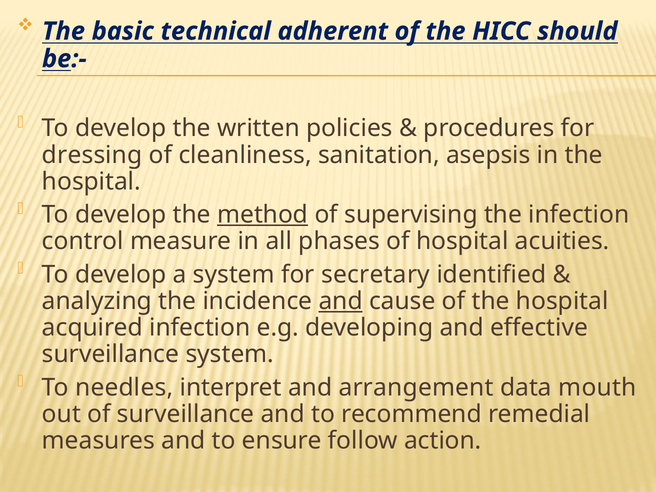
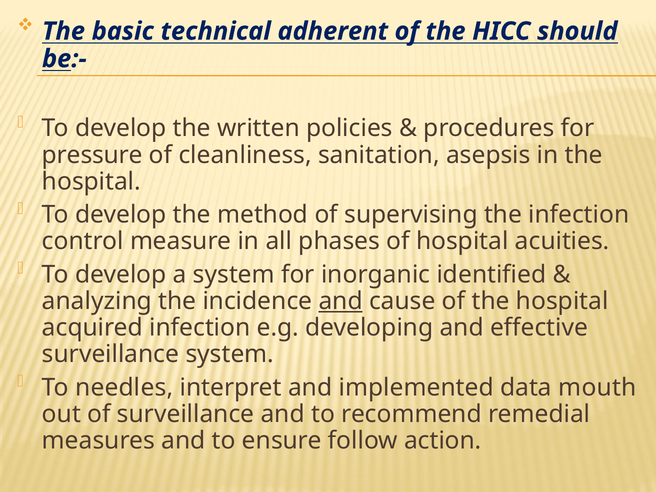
dressing: dressing -> pressure
method underline: present -> none
secretary: secretary -> inorganic
arrangement: arrangement -> implemented
